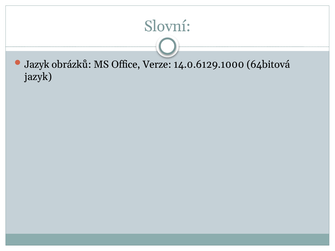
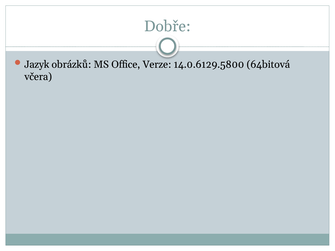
Slovní: Slovní -> Dobře
14.0.6129.1000: 14.0.6129.1000 -> 14.0.6129.5800
jazyk at (38, 77): jazyk -> včera
